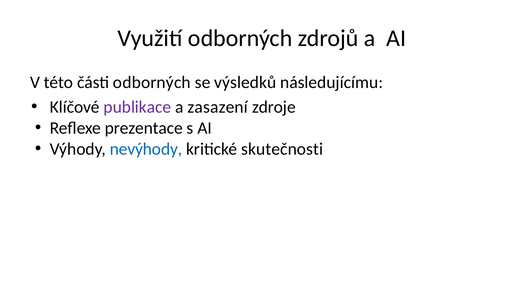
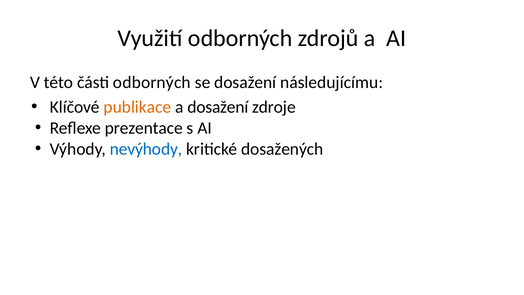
se výsledků: výsledků -> dosažení
publikace colour: purple -> orange
a zasazení: zasazení -> dosažení
skutečnosti: skutečnosti -> dosažených
